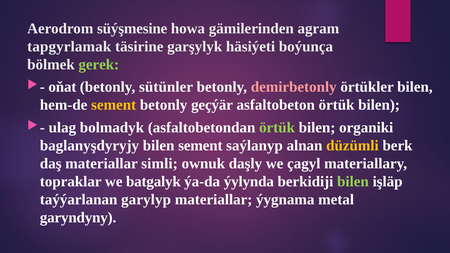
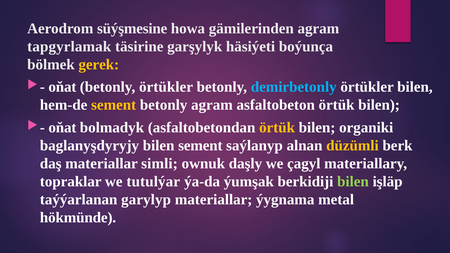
gerek colour: light green -> yellow
betonly sütünler: sütünler -> örtükler
demirbetonly colour: pink -> light blue
betonly geçýär: geçýär -> agram
ulag at (62, 128): ulag -> oňat
örtük at (277, 128) colour: light green -> yellow
batgalyk: batgalyk -> tutulýar
ýylynda: ýylynda -> ýumşak
garyndyny: garyndyny -> hökmünde
